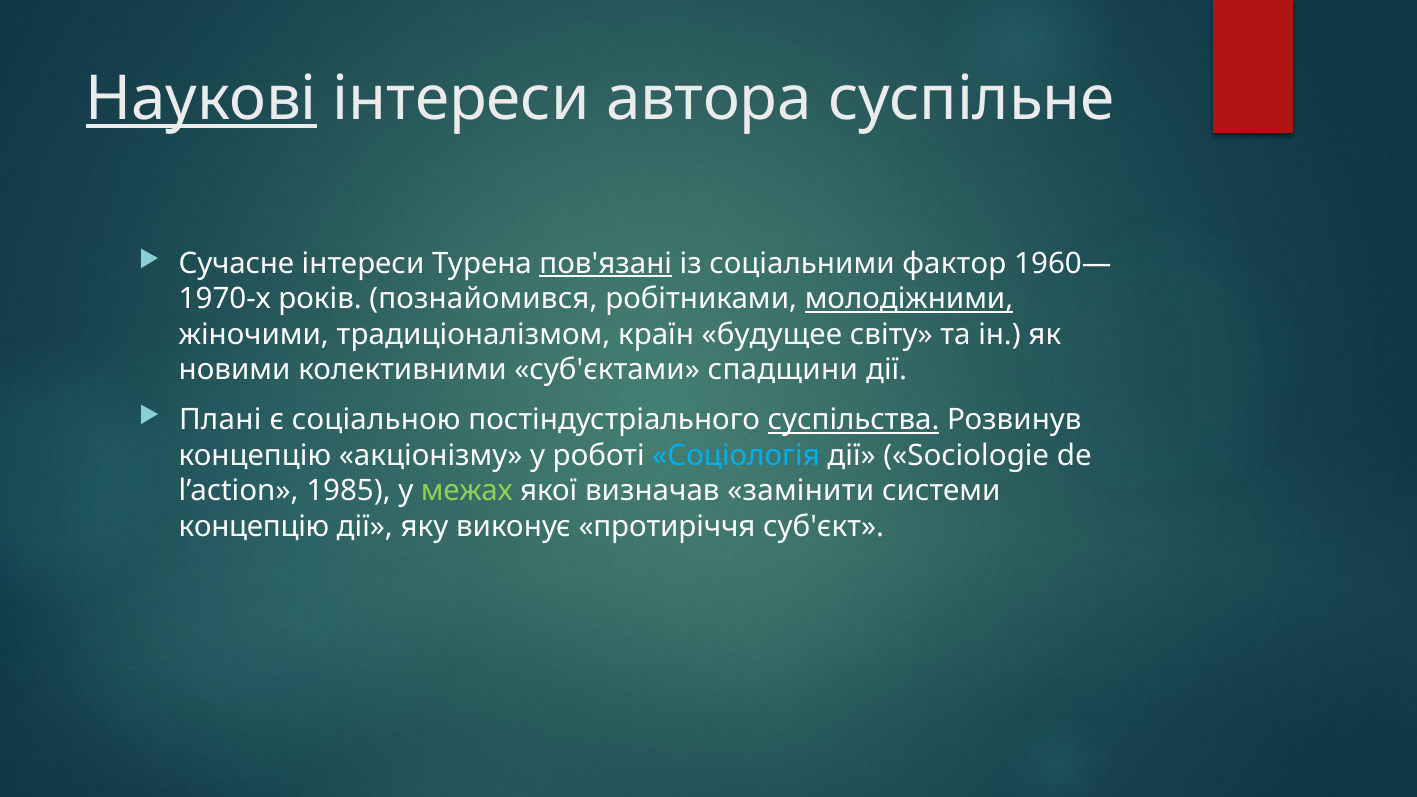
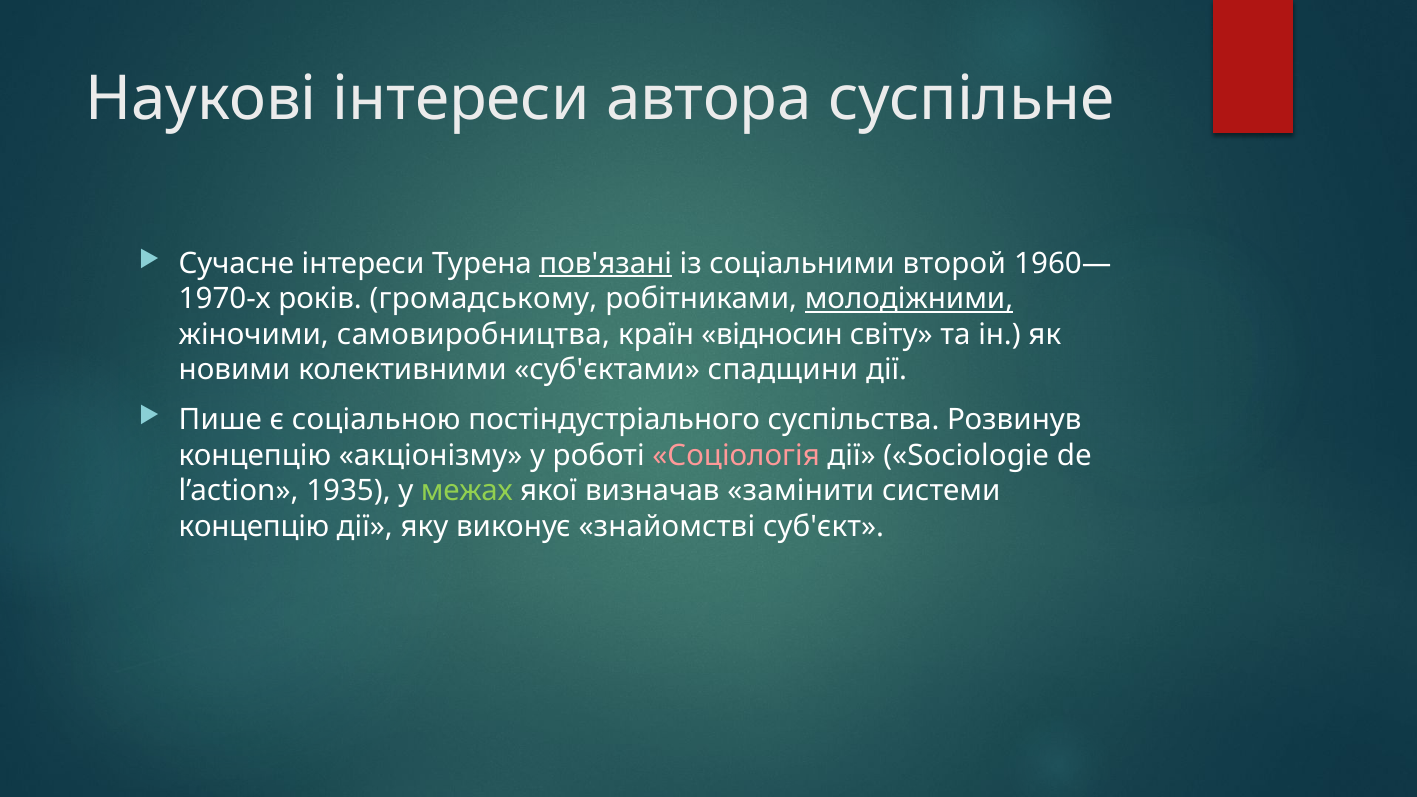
Наукові underline: present -> none
фактор: фактор -> второй
познайомився: познайомився -> громадському
традиціоналізмом: традиціоналізмом -> самовиробництва
будущее: будущее -> відносин
Плані: Плані -> Пише
суспільства underline: present -> none
Соціологія colour: light blue -> pink
1985: 1985 -> 1935
протиріччя: протиріччя -> знайомстві
